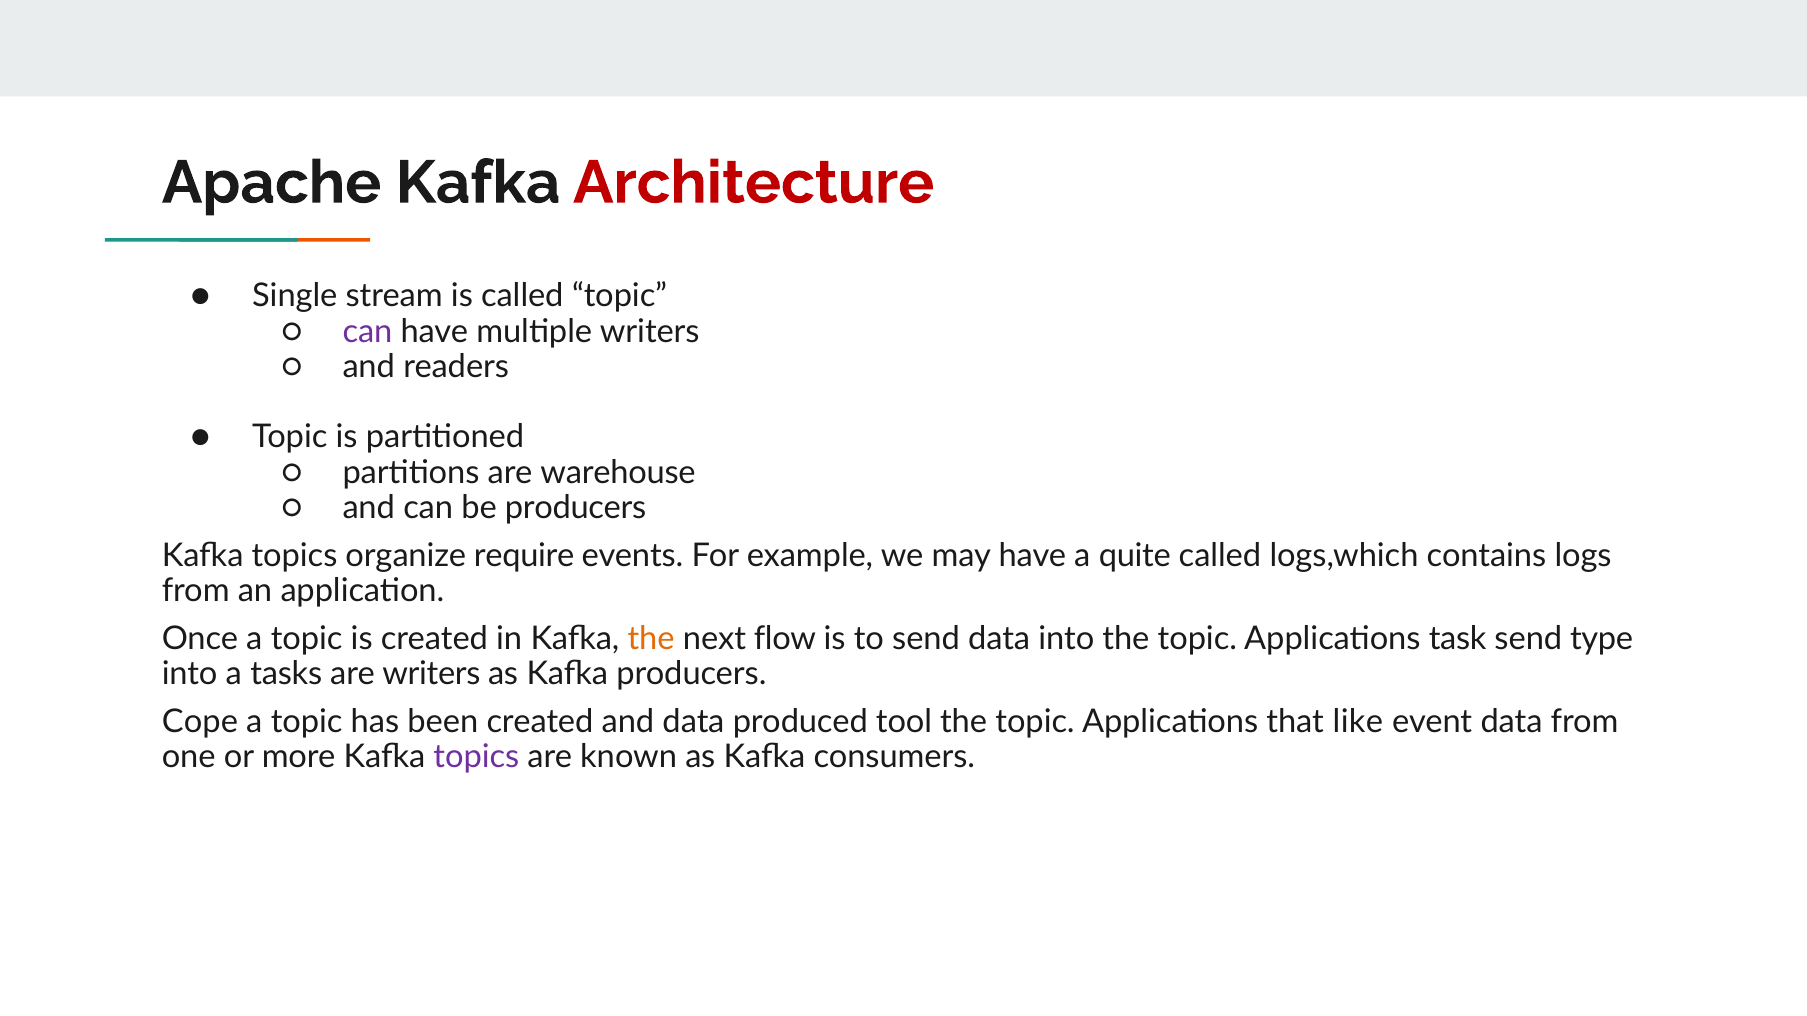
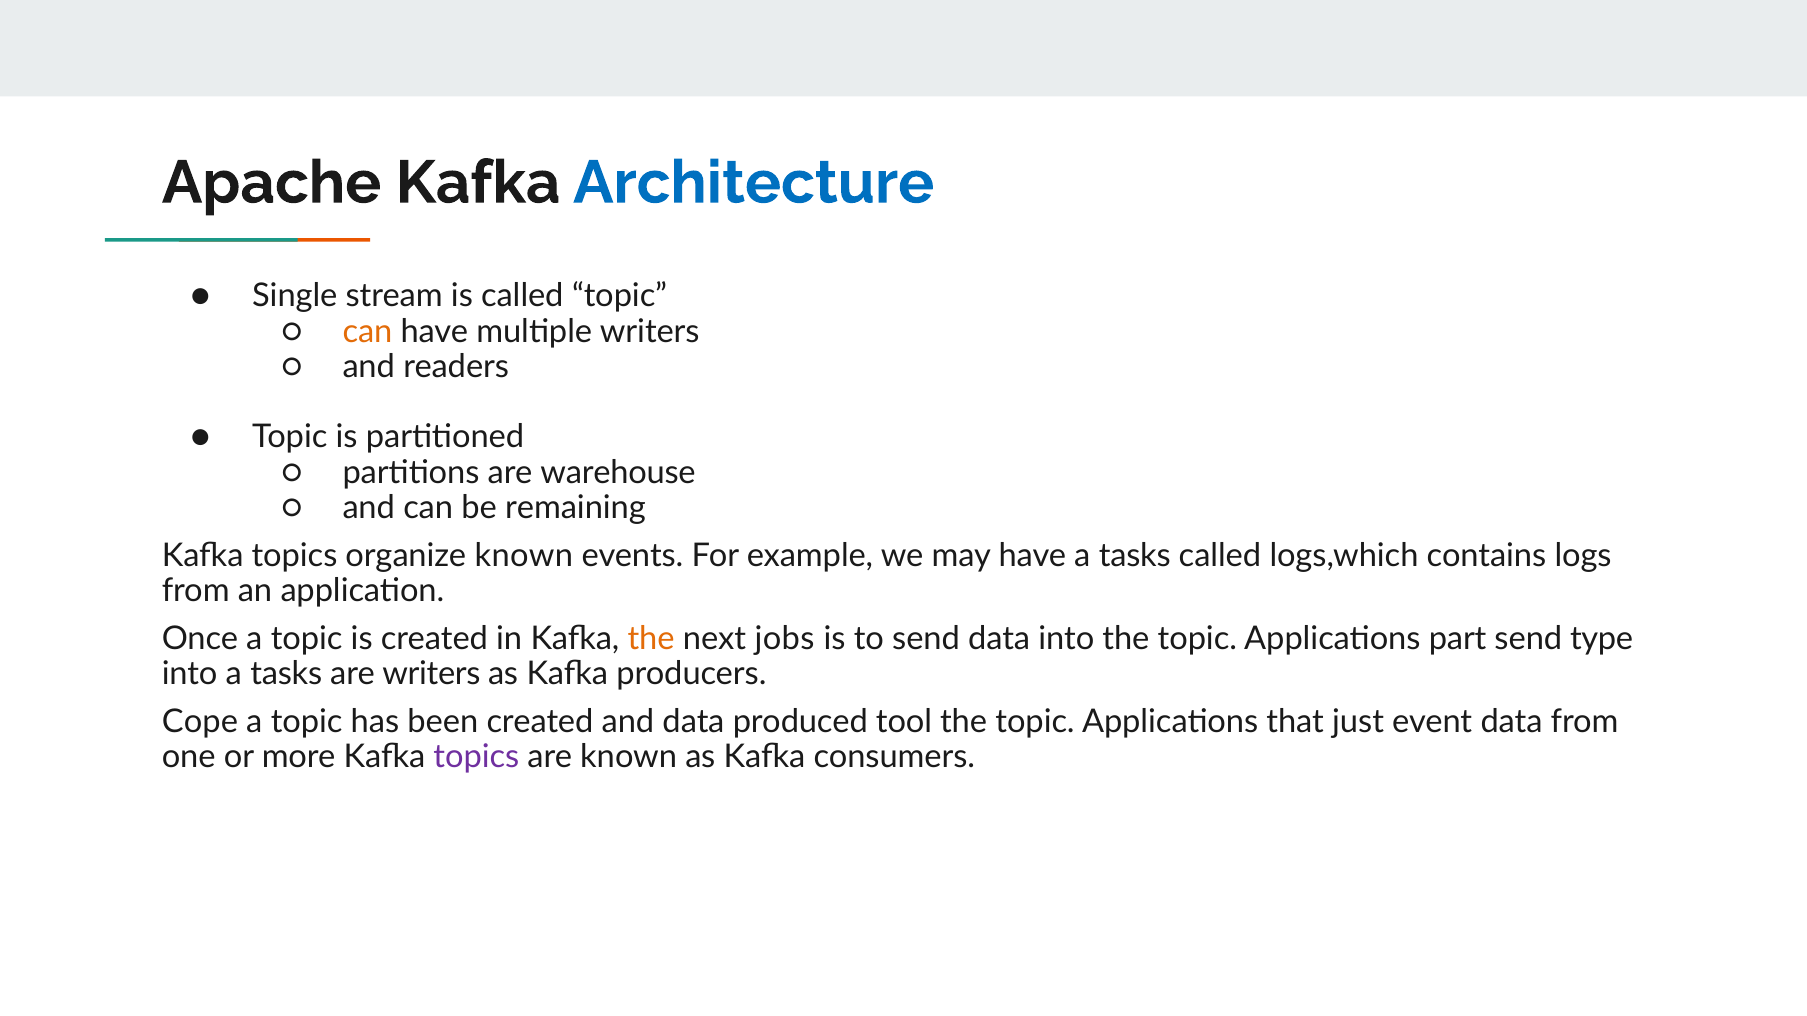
Architecture colour: red -> blue
can at (368, 332) colour: purple -> orange
be producers: producers -> remaining
organize require: require -> known
have a quite: quite -> tasks
flow: flow -> jobs
task: task -> part
like: like -> just
